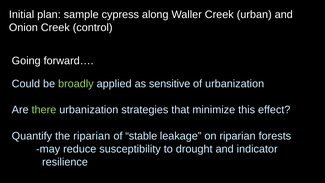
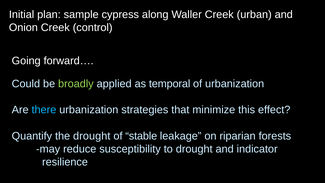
sensitive: sensitive -> temporal
there colour: light green -> light blue
the riparian: riparian -> drought
